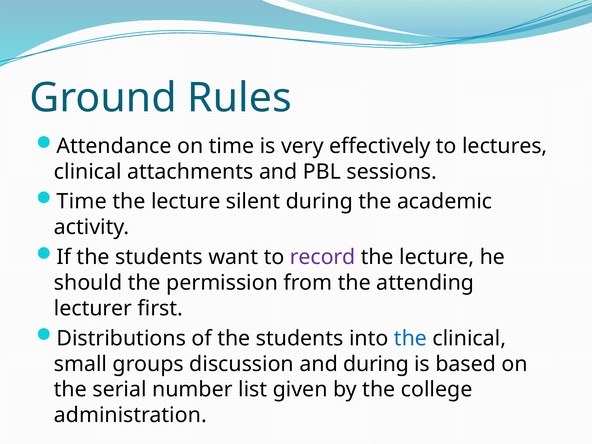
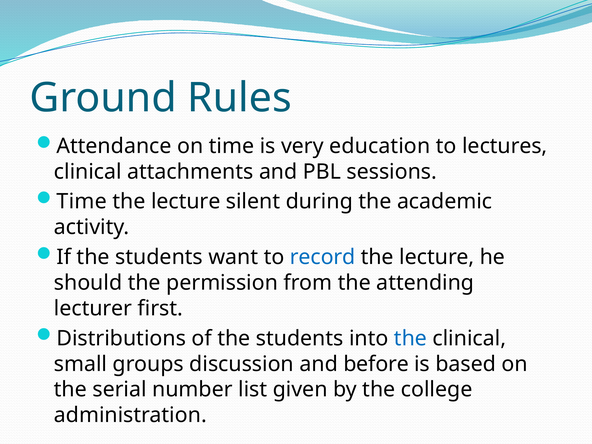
effectively: effectively -> education
record colour: purple -> blue
and during: during -> before
